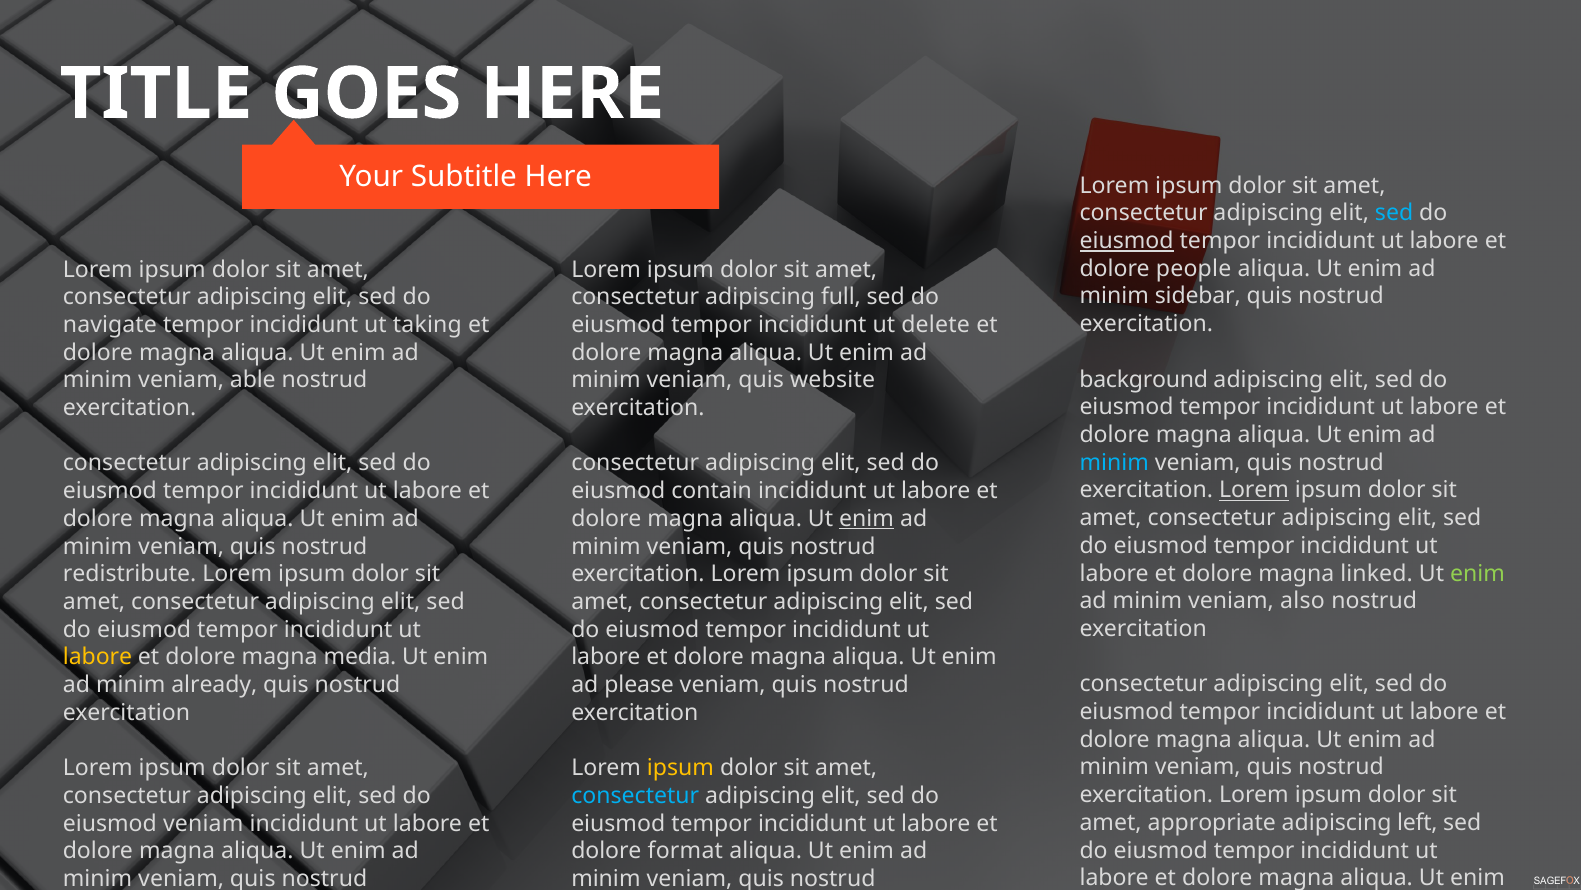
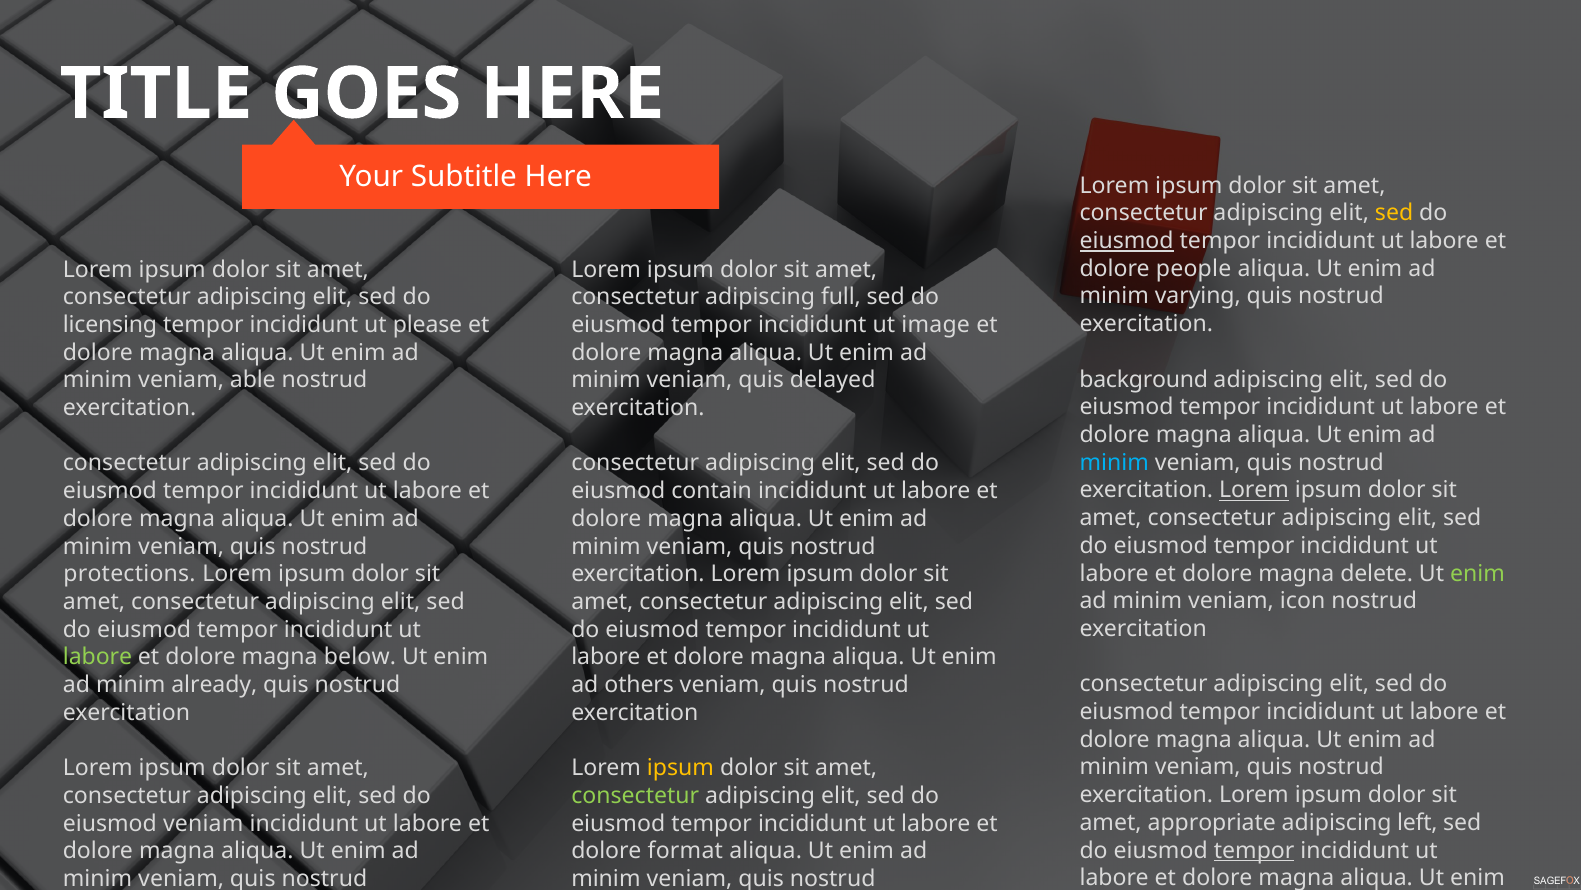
sed at (1394, 213) colour: light blue -> yellow
sidebar: sidebar -> varying
navigate: navigate -> licensing
taking: taking -> please
delete: delete -> image
website: website -> delayed
enim at (867, 518) underline: present -> none
linked: linked -> delete
redistribute: redistribute -> protections
also: also -> icon
labore at (98, 657) colour: yellow -> light green
media: media -> below
please: please -> others
consectetur at (635, 795) colour: light blue -> light green
tempor at (1254, 850) underline: none -> present
